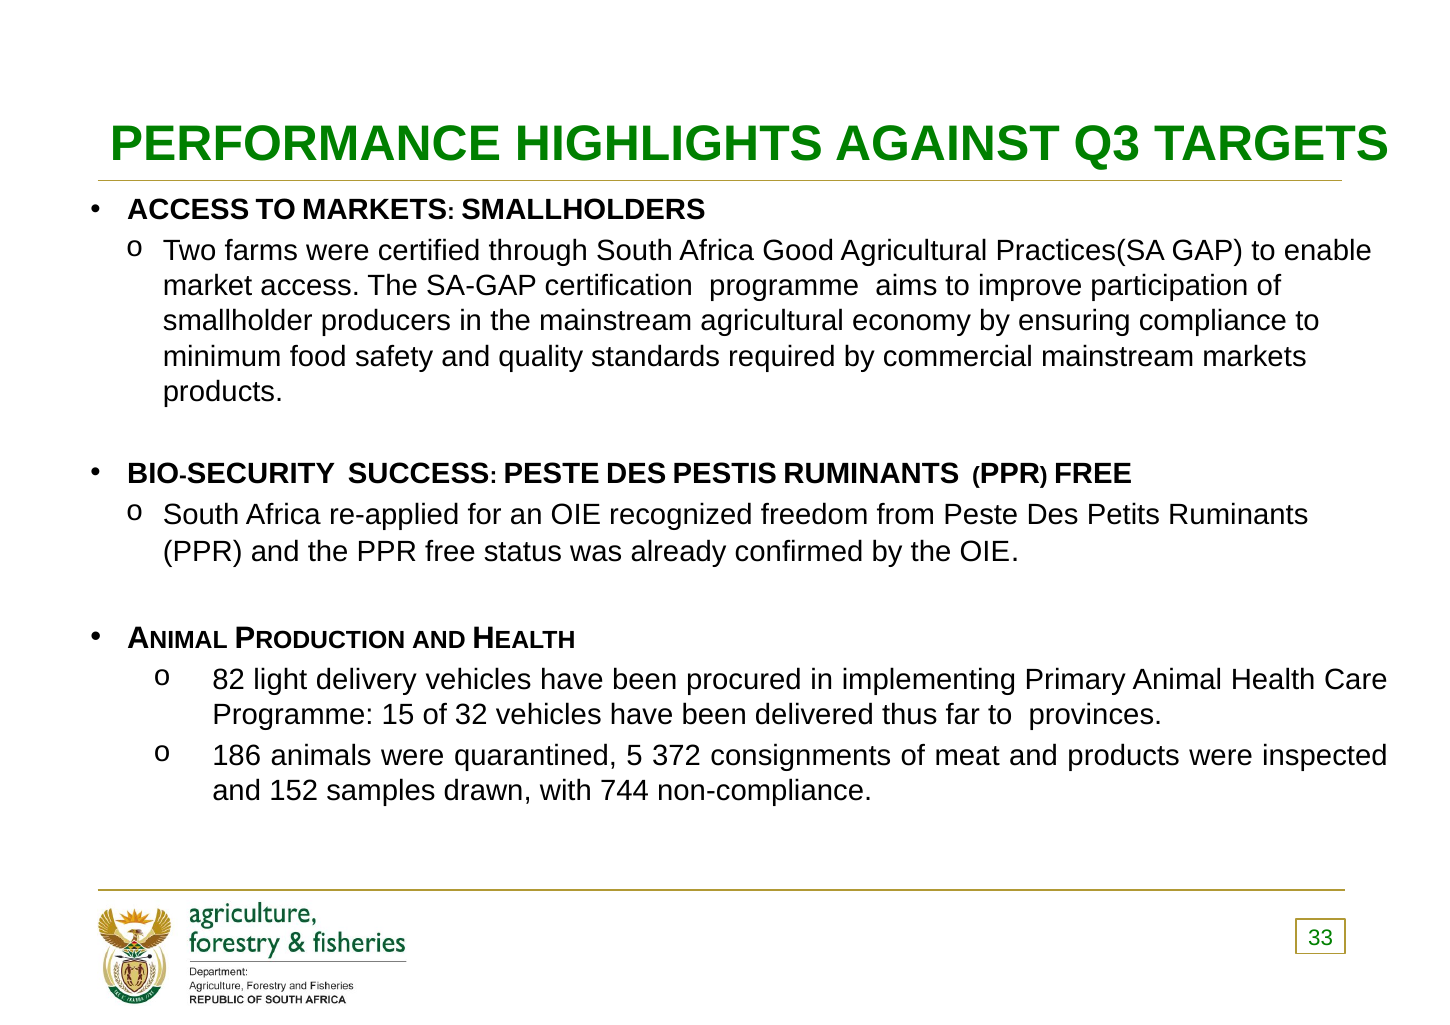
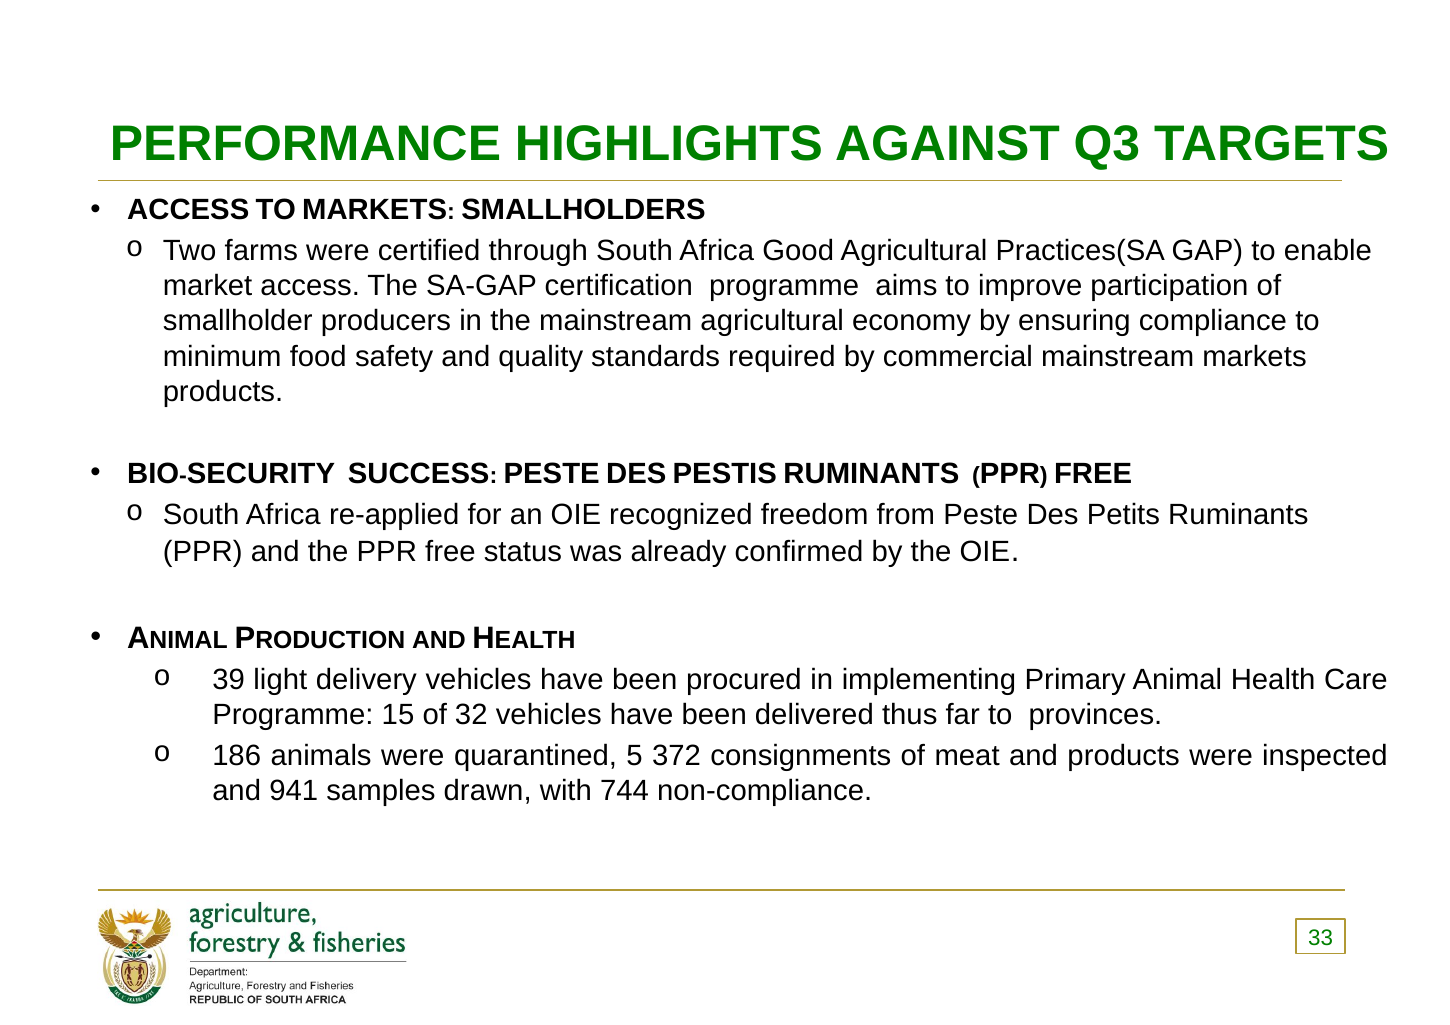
82: 82 -> 39
152: 152 -> 941
